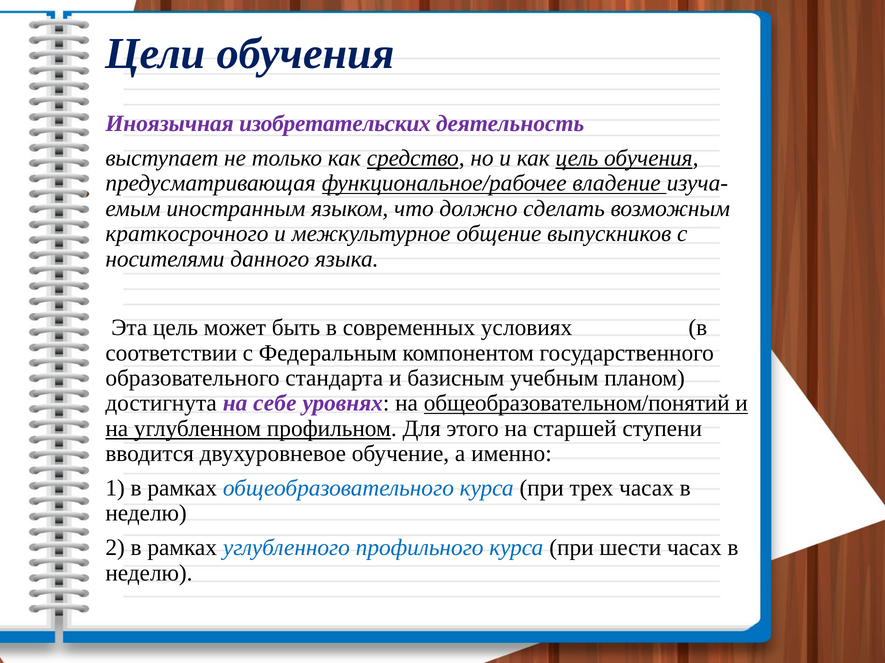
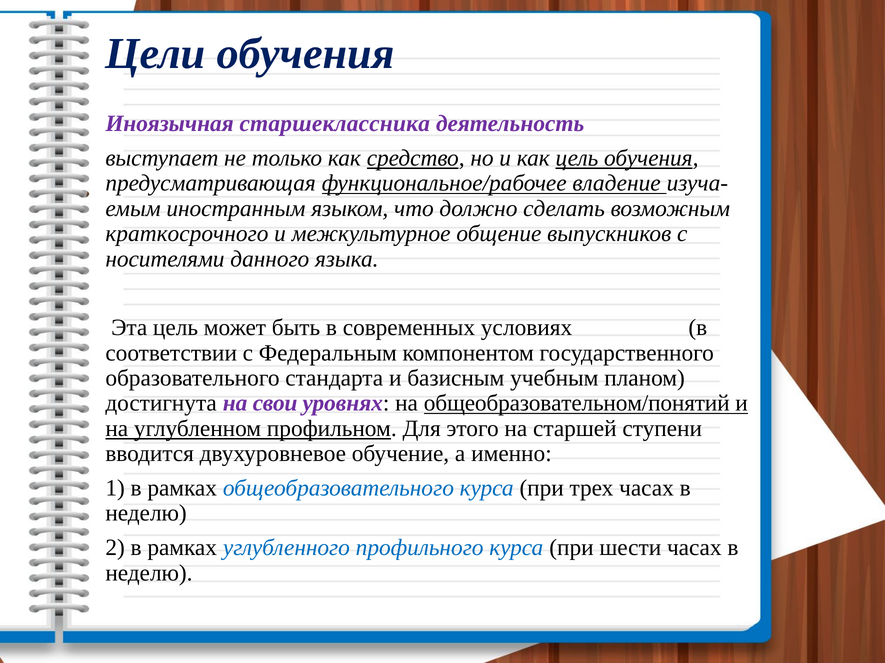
изобретательских: изобретательских -> старшеклассника
себе: себе -> свои
